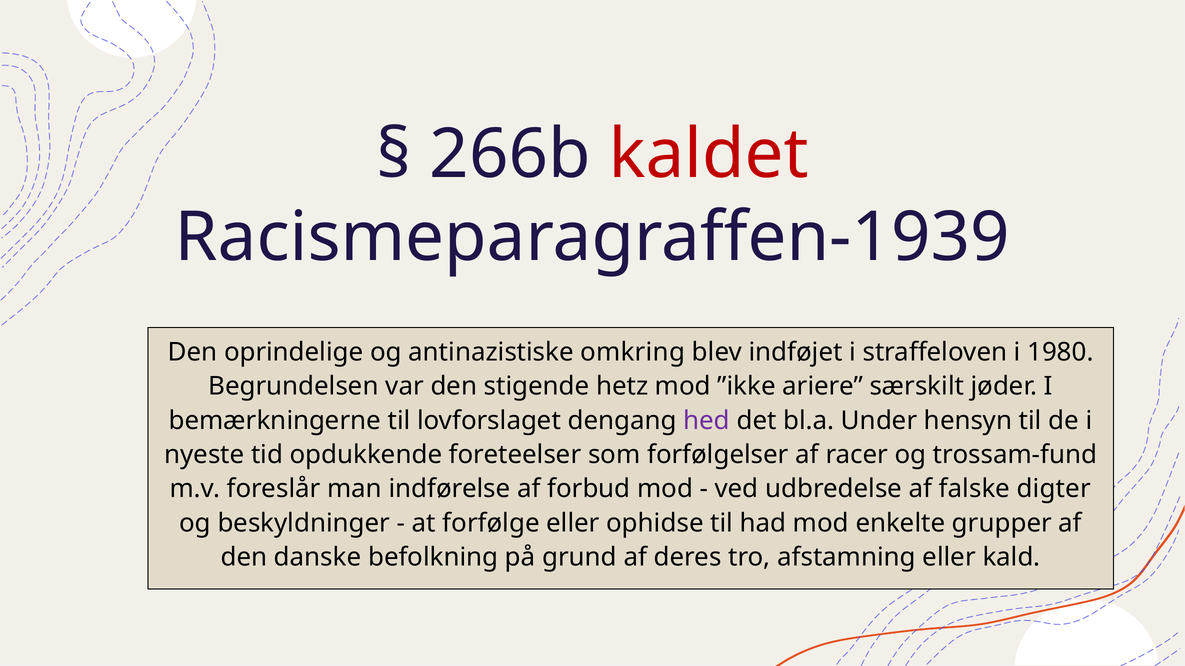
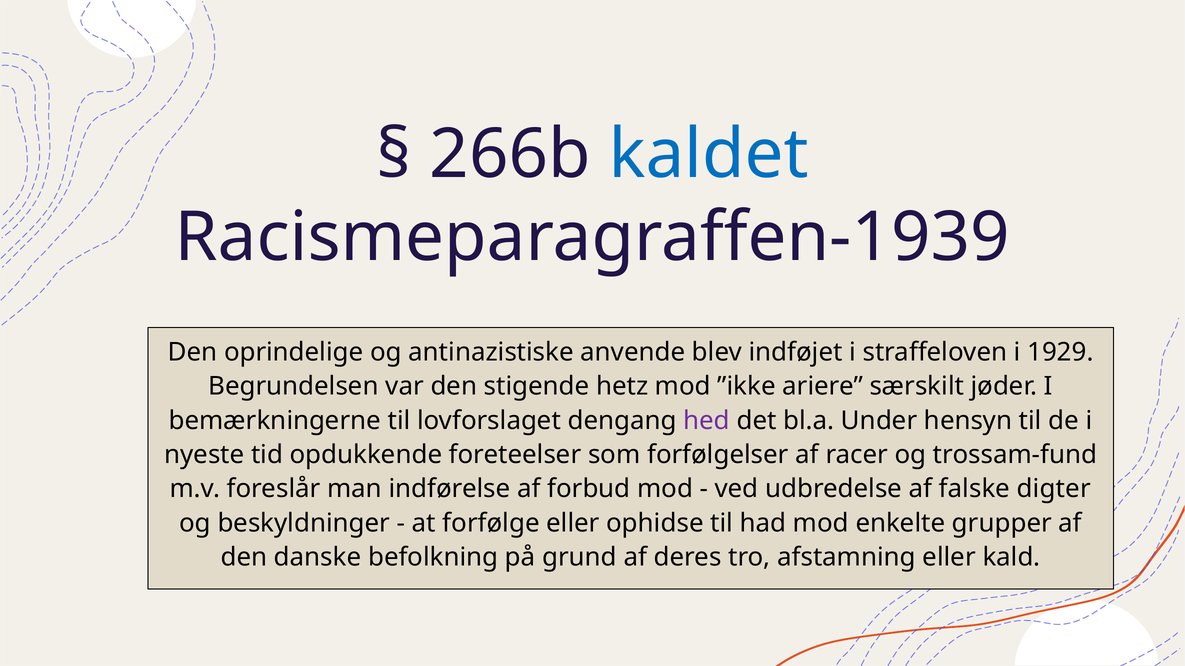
kaldet colour: red -> blue
omkring: omkring -> anvende
1980: 1980 -> 1929
